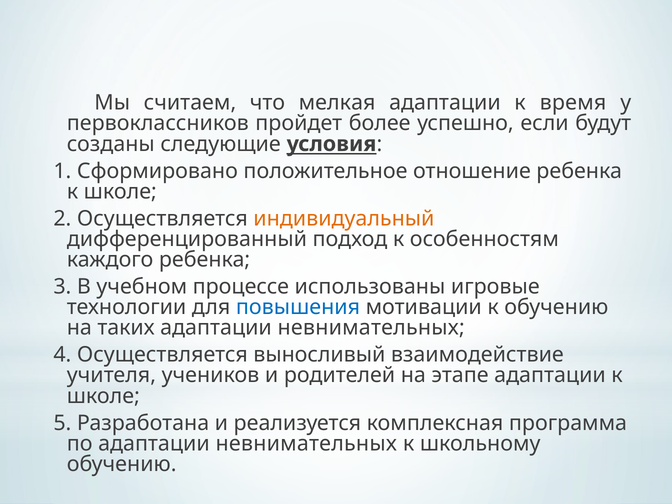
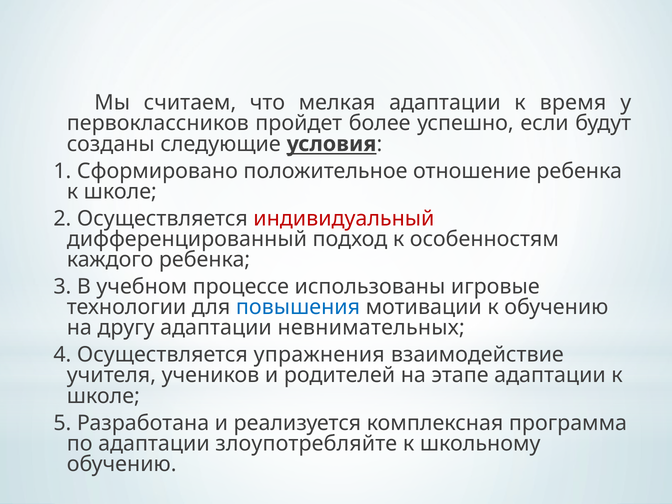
индивидуальный colour: orange -> red
таких: таких -> другу
выносливый: выносливый -> упражнения
по адаптации невнимательных: невнимательных -> злоупотребляйте
